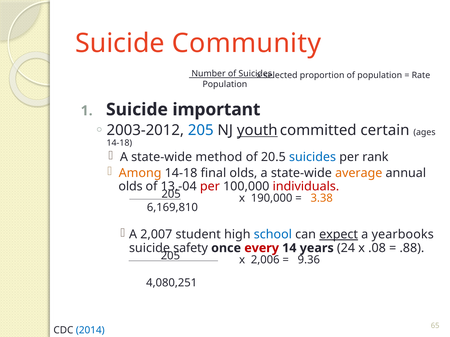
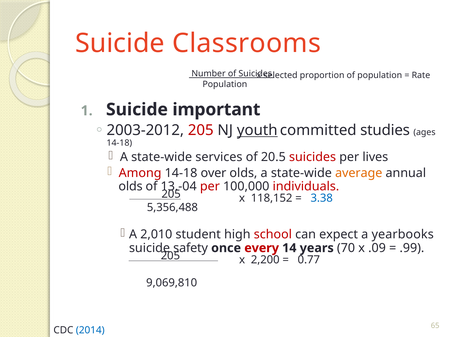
Community: Community -> Classrooms
205 at (201, 130) colour: blue -> red
certain: certain -> studies
method: method -> services
suicides at (313, 157) colour: blue -> red
rank: rank -> lives
Among colour: orange -> red
final: final -> over
190,000: 190,000 -> 118,152
3.38 colour: orange -> blue
6,169,810: 6,169,810 -> 5,356,488
2,007: 2,007 -> 2,010
school colour: blue -> red
expect underline: present -> none
24: 24 -> 70
.08: .08 -> .09
.88: .88 -> .99
2,006: 2,006 -> 2,200
9.36: 9.36 -> 0.77
4,080,251: 4,080,251 -> 9,069,810
